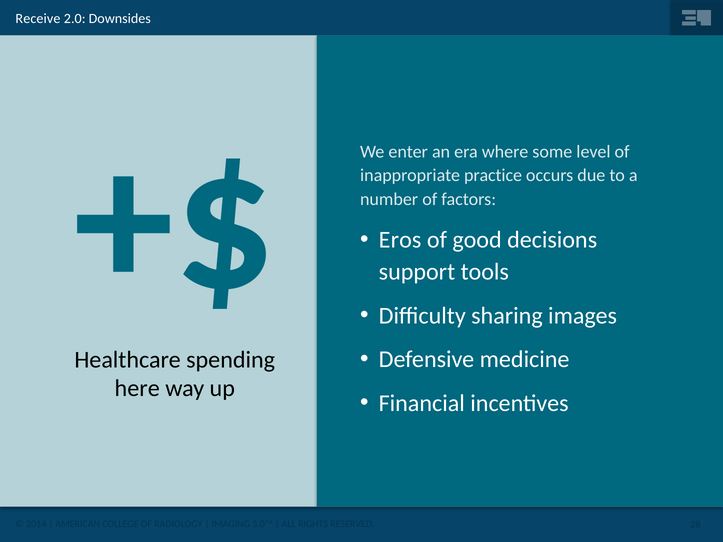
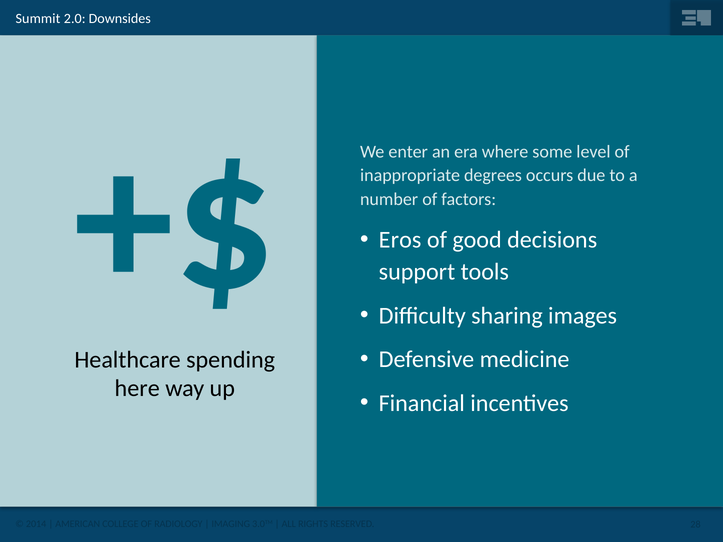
Receive: Receive -> Summit
practice: practice -> degrees
